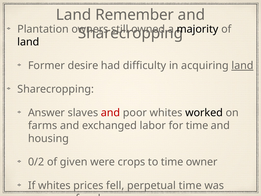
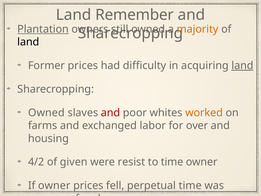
Plantation underline: none -> present
majority colour: black -> orange
Former desire: desire -> prices
Answer at (47, 113): Answer -> Owned
worked colour: black -> orange
for time: time -> over
0/2: 0/2 -> 4/2
crops: crops -> resist
If whites: whites -> owner
